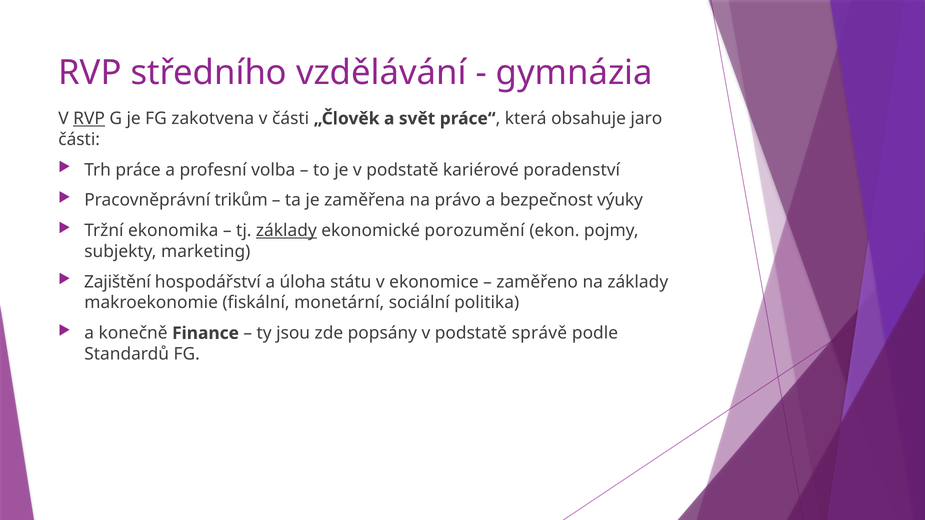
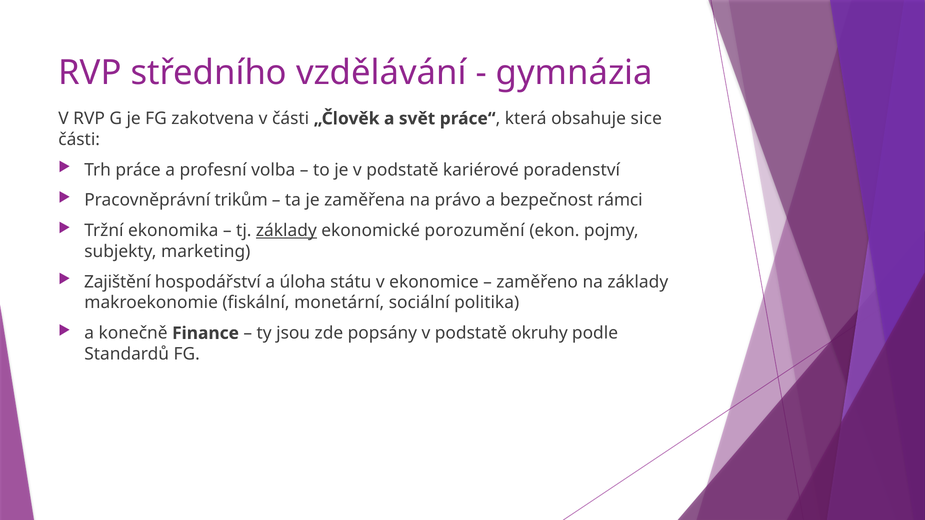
RVP at (89, 119) underline: present -> none
jaro: jaro -> sice
výuky: výuky -> rámci
správě: správě -> okruhy
